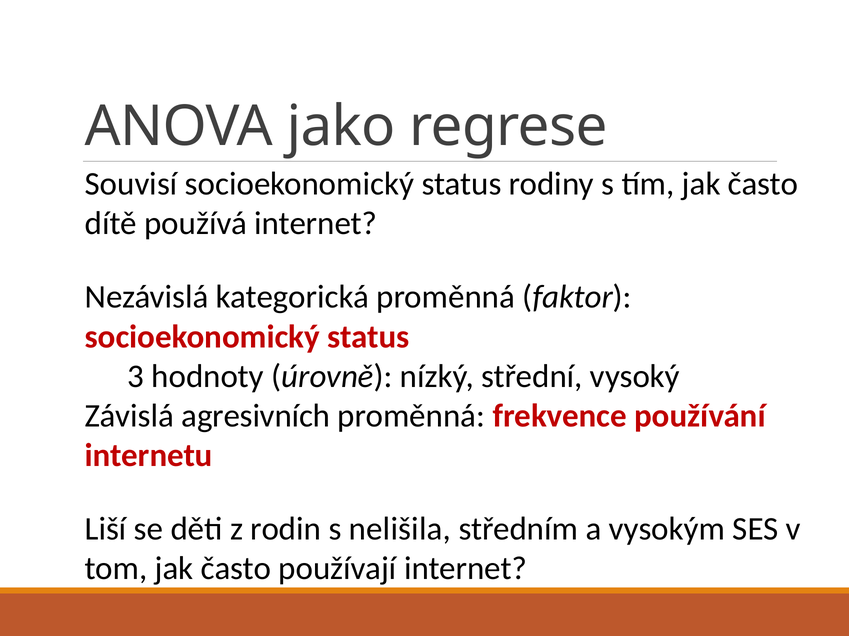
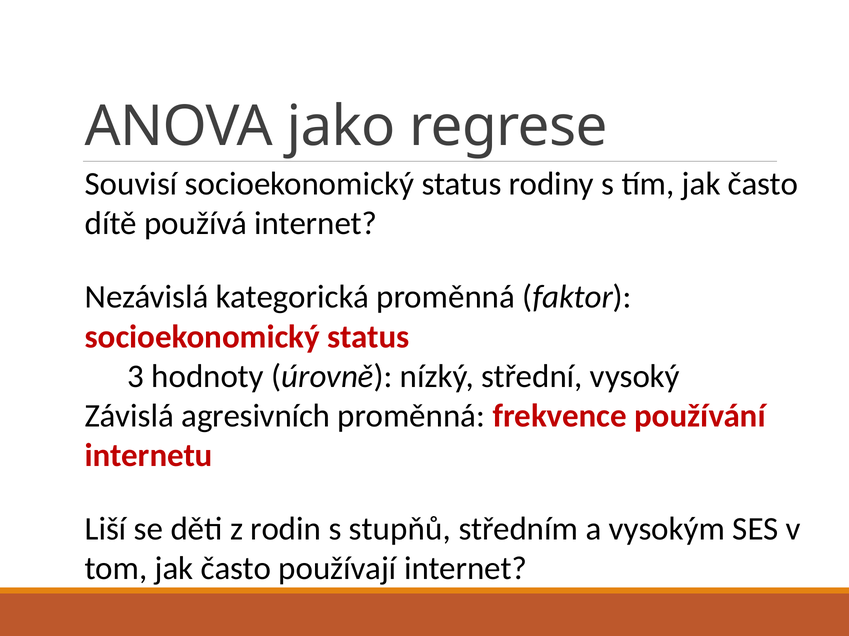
nelišila: nelišila -> stupňů
